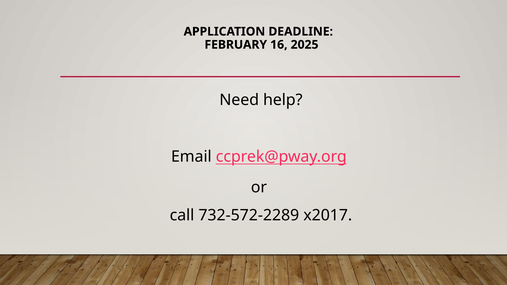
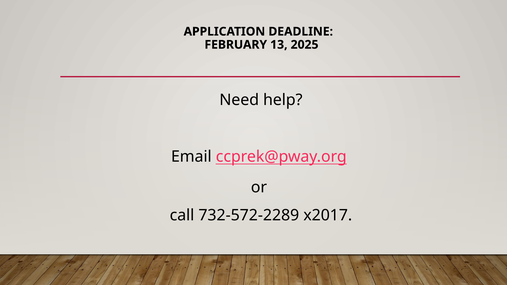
16: 16 -> 13
